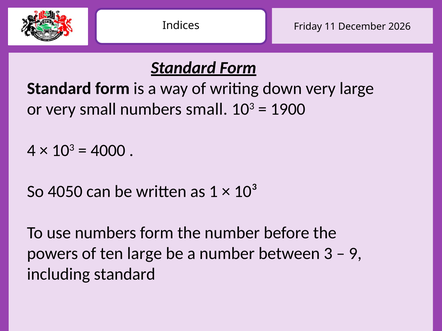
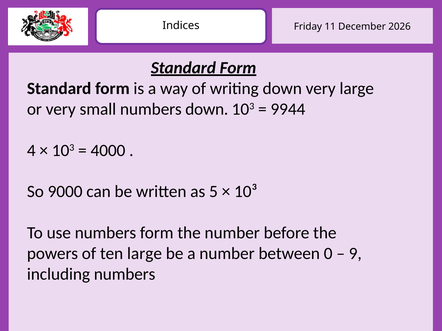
numbers small: small -> down
1900: 1900 -> 9944
4050: 4050 -> 9000
1: 1 -> 5
3: 3 -> 0
including standard: standard -> numbers
